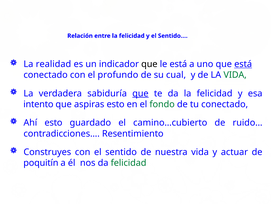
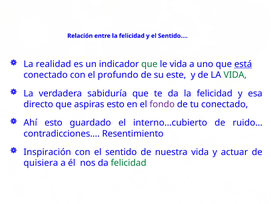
que at (149, 64) colour: black -> green
le está: está -> vida
cual: cual -> este
que at (140, 93) underline: present -> none
intento: intento -> directo
fondo colour: green -> purple
camino…cubierto: camino…cubierto -> interno…cubierto
Construyes: Construyes -> Inspiración
poquitín: poquitín -> quisiera
